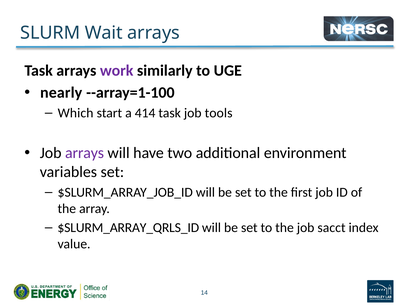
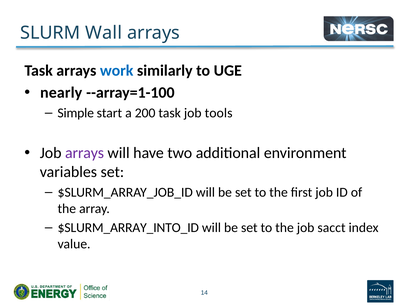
Wait: Wait -> Wall
work colour: purple -> blue
Which: Which -> Simple
414: 414 -> 200
$SLURM_ARRAY_QRLS_ID: $SLURM_ARRAY_QRLS_ID -> $SLURM_ARRAY_INTO_ID
